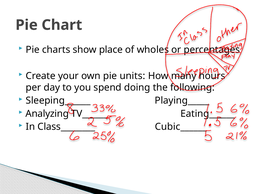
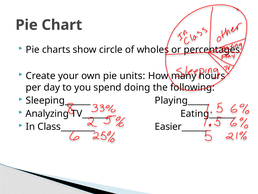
place: place -> circle
Cubic______: Cubic______ -> Easier______
